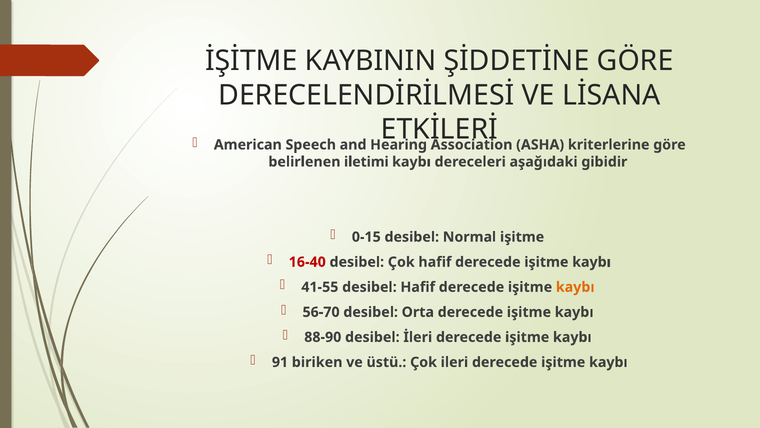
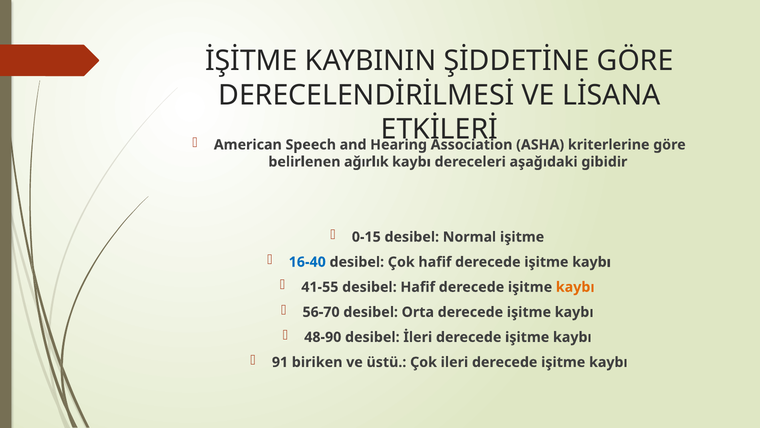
iletimi: iletimi -> ağırlık
16-40 colour: red -> blue
88-90: 88-90 -> 48-90
